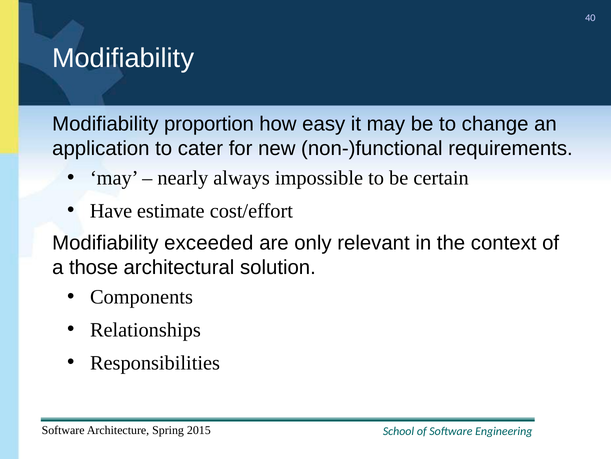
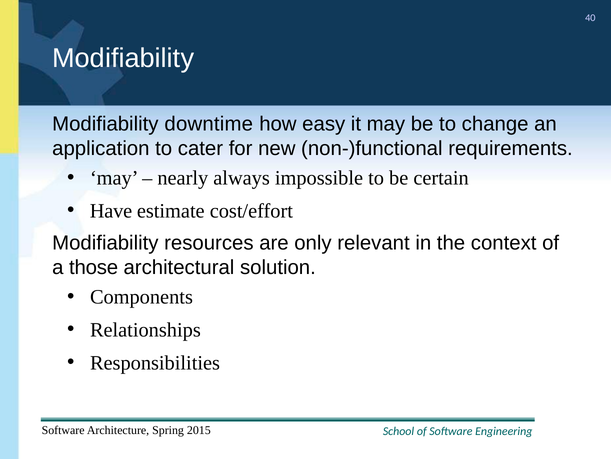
proportion: proportion -> downtime
exceeded: exceeded -> resources
